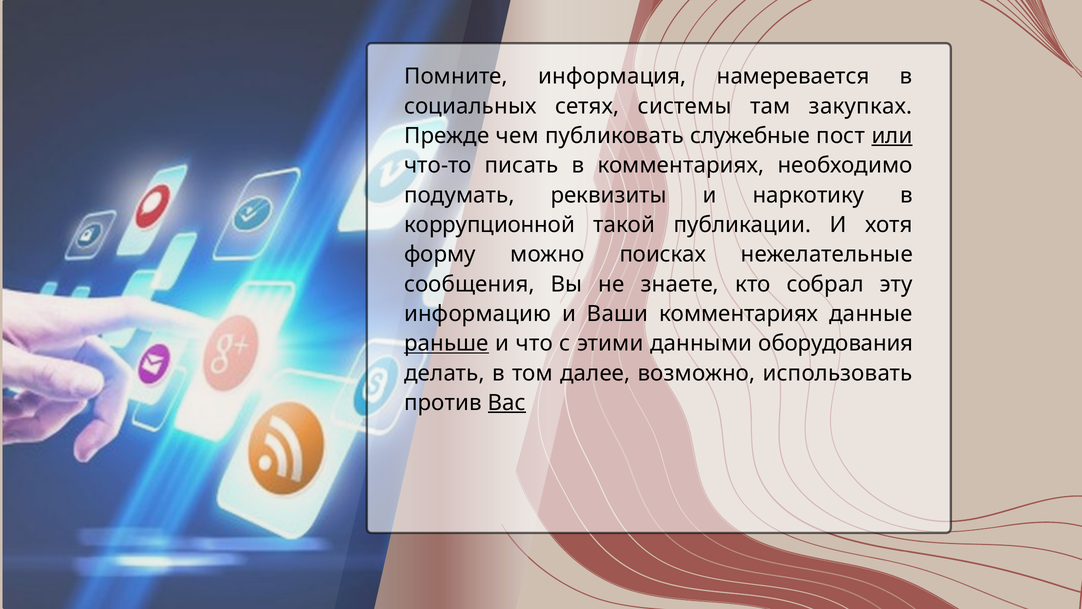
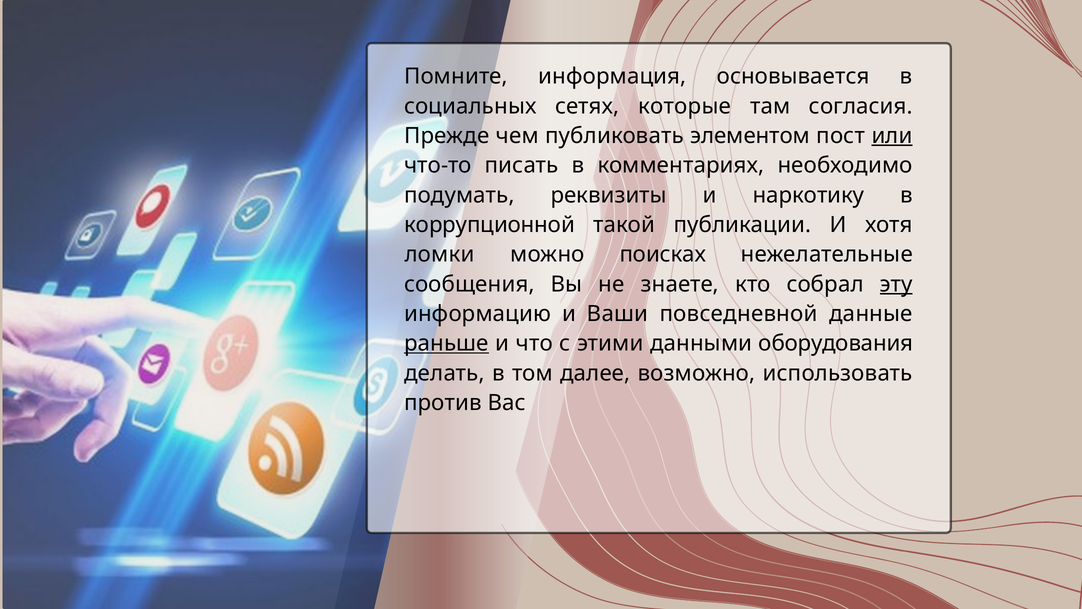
намеревается: намеревается -> основывается
системы: системы -> которые
закупках: закупках -> согласия
служебные: служебные -> элементом
форму: форму -> ломки
эту underline: none -> present
Ваши комментариях: комментариях -> повседневной
Вас underline: present -> none
